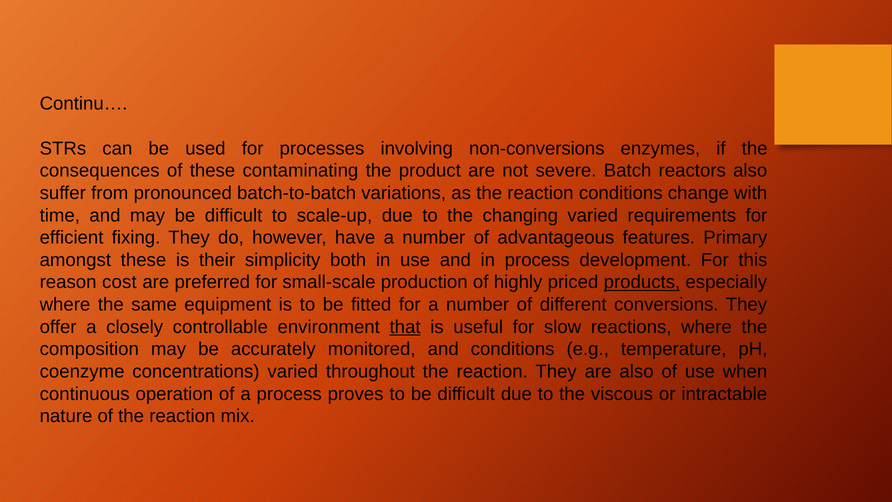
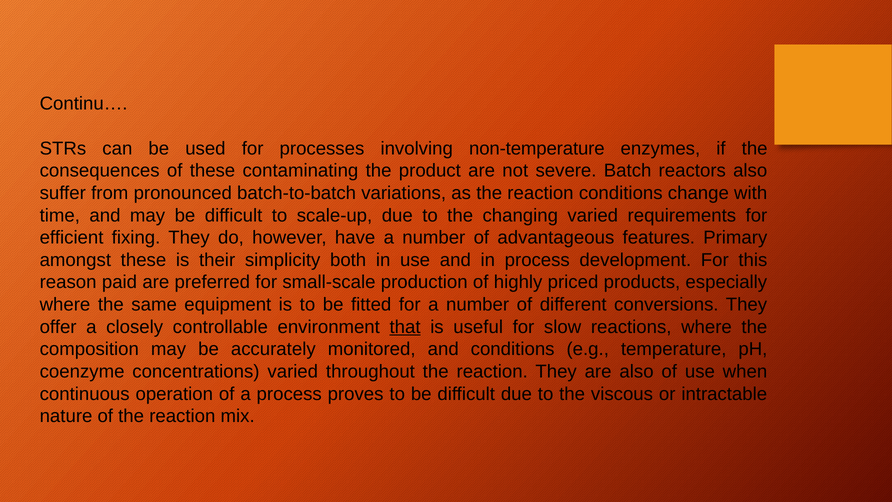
non-conversions: non-conversions -> non-temperature
cost: cost -> paid
products underline: present -> none
